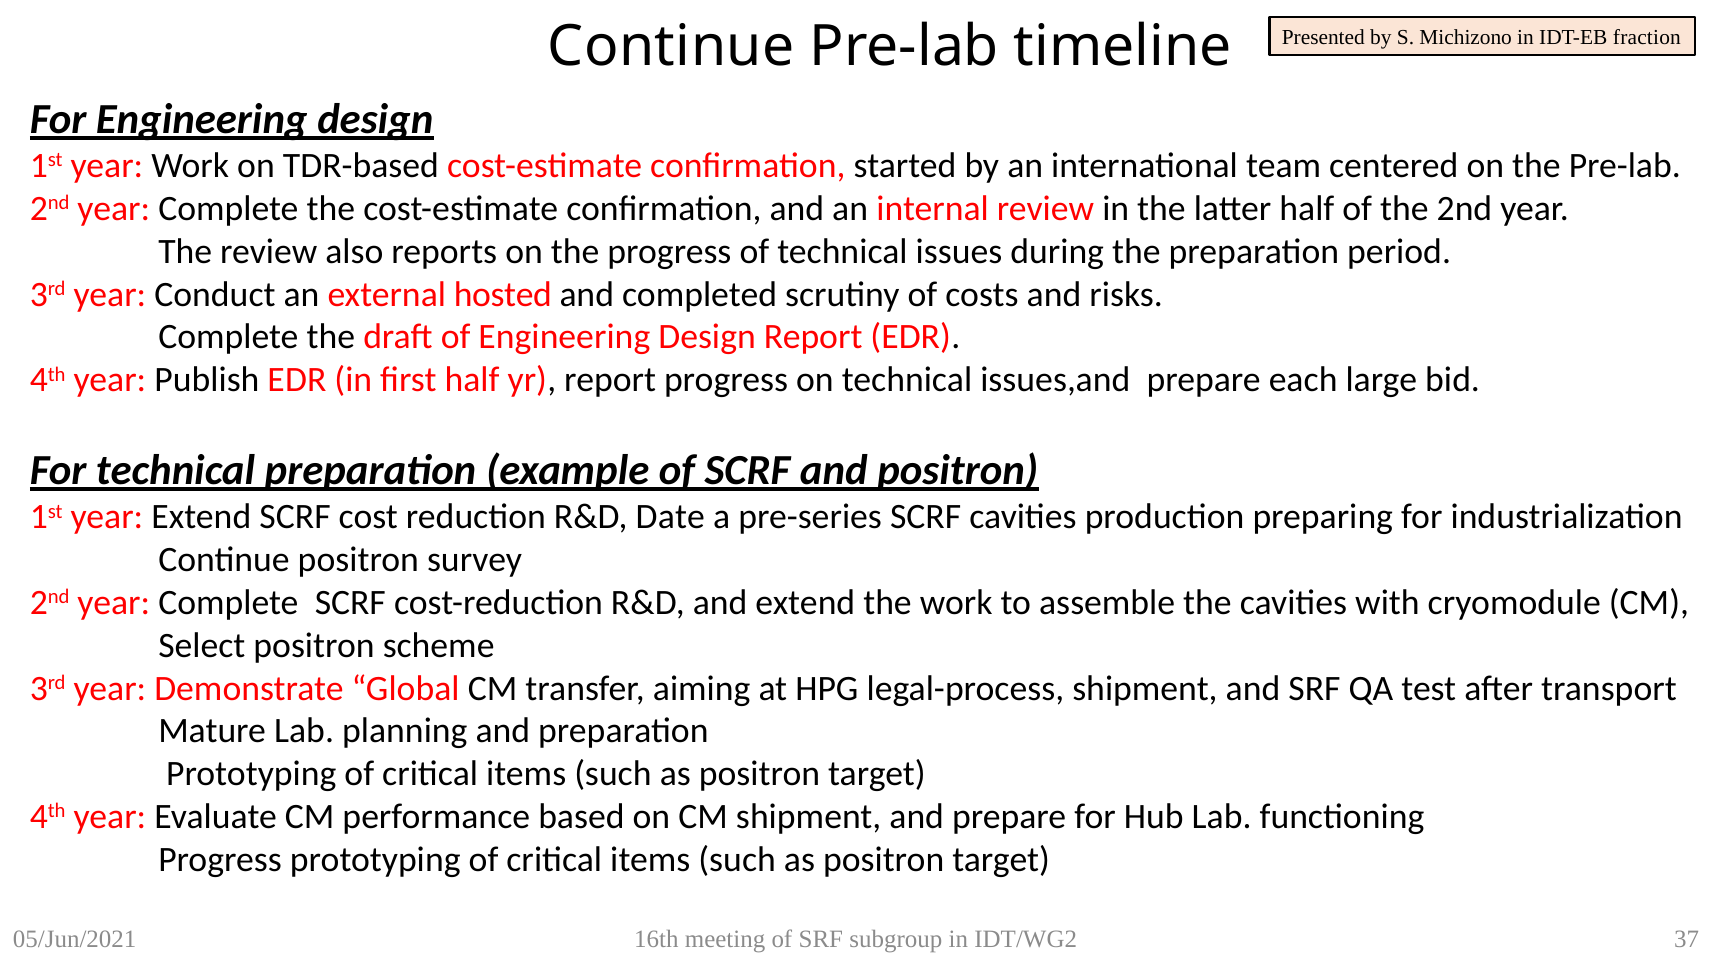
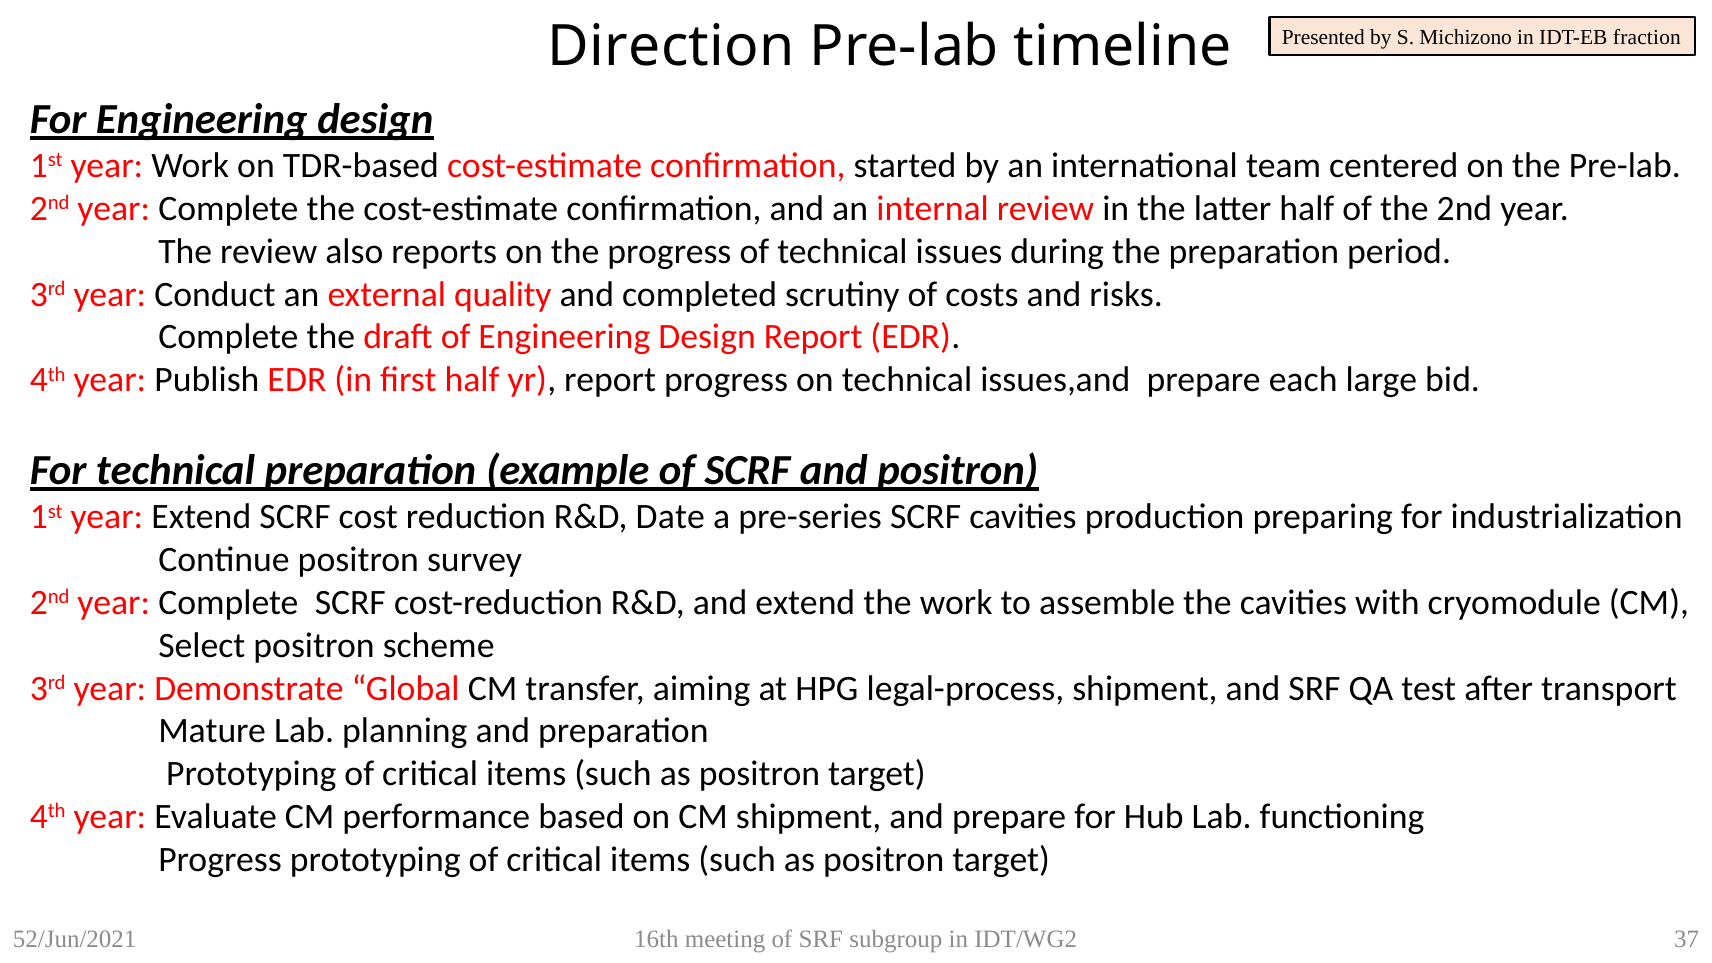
Continue at (671, 47): Continue -> Direction
hosted: hosted -> quality
05/Jun/2021: 05/Jun/2021 -> 52/Jun/2021
